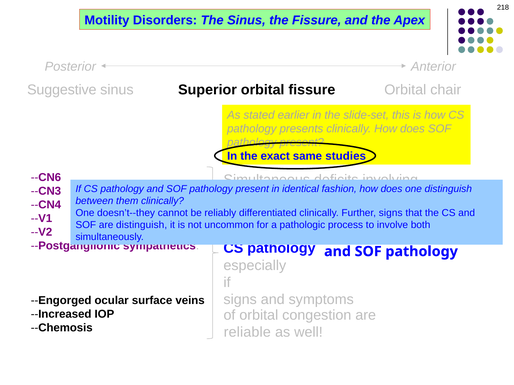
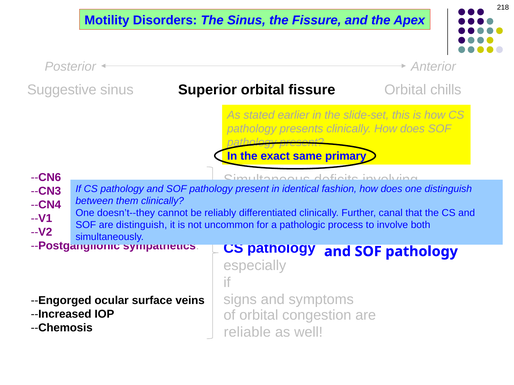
chair: chair -> chills
studies: studies -> primary
signs at (391, 213): signs -> canal
